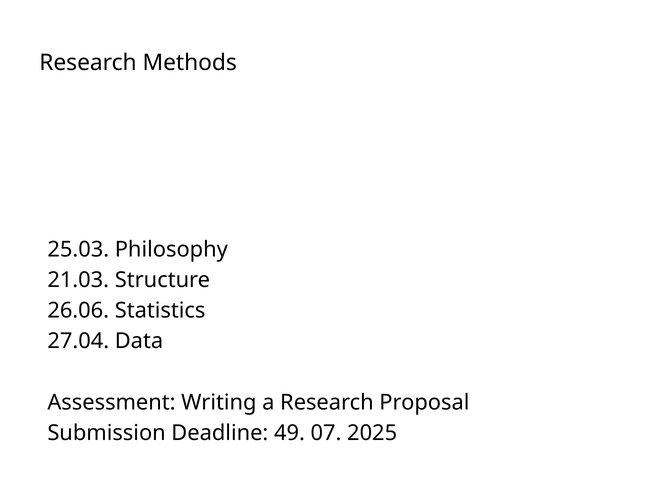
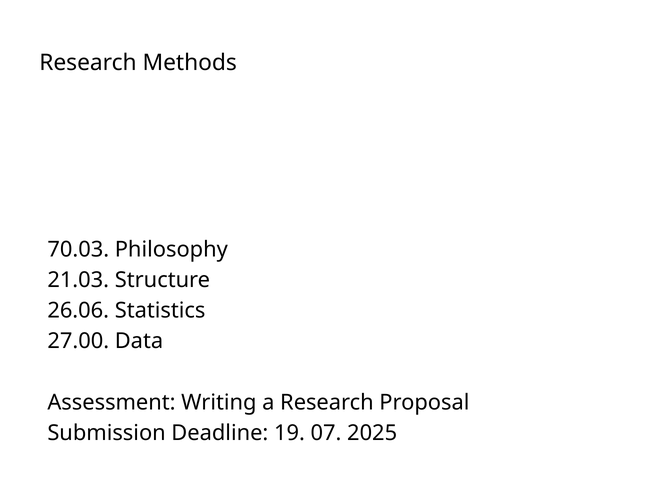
25.03: 25.03 -> 70.03
27.04: 27.04 -> 27.00
49: 49 -> 19
